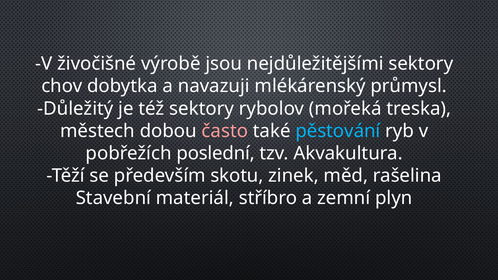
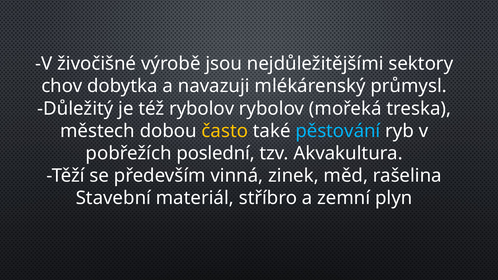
též sektory: sektory -> rybolov
často colour: pink -> yellow
skotu: skotu -> vinná
